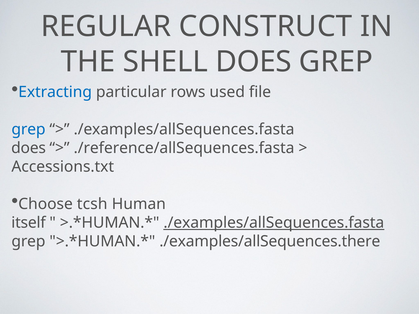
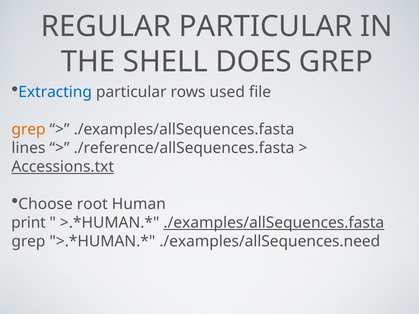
REGULAR CONSTRUCT: CONSTRUCT -> PARTICULAR
grep at (29, 130) colour: blue -> orange
does at (29, 148): does -> lines
Accessions.txt underline: none -> present
tcsh: tcsh -> root
itself: itself -> print
./examples/allSequences.there: ./examples/allSequences.there -> ./examples/allSequences.need
